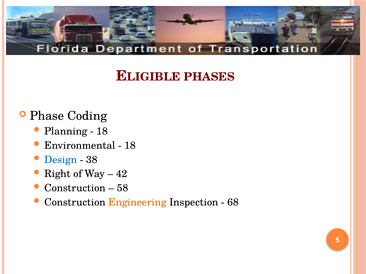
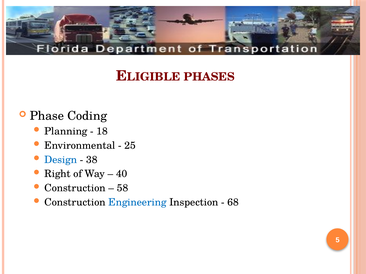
18 at (130, 146): 18 -> 25
42: 42 -> 40
Engineering colour: orange -> blue
